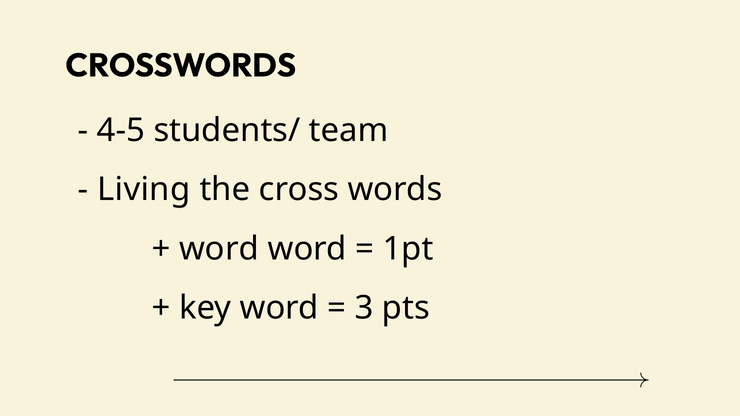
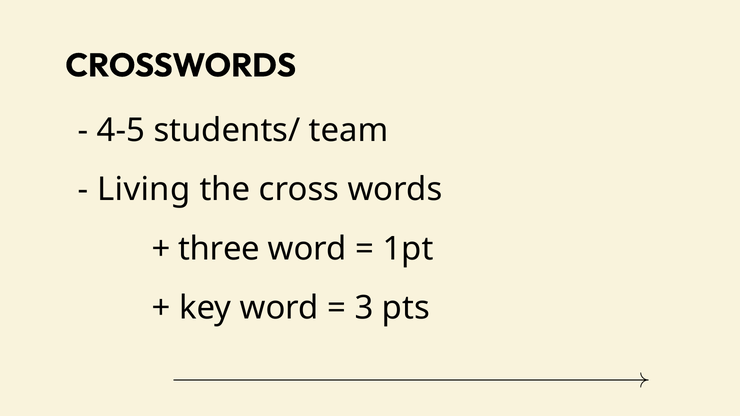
word at (219, 249): word -> three
